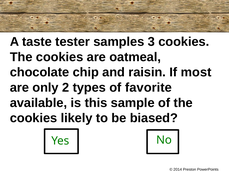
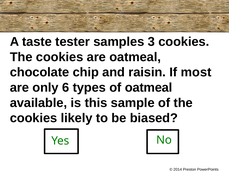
2: 2 -> 6
of favorite: favorite -> oatmeal
